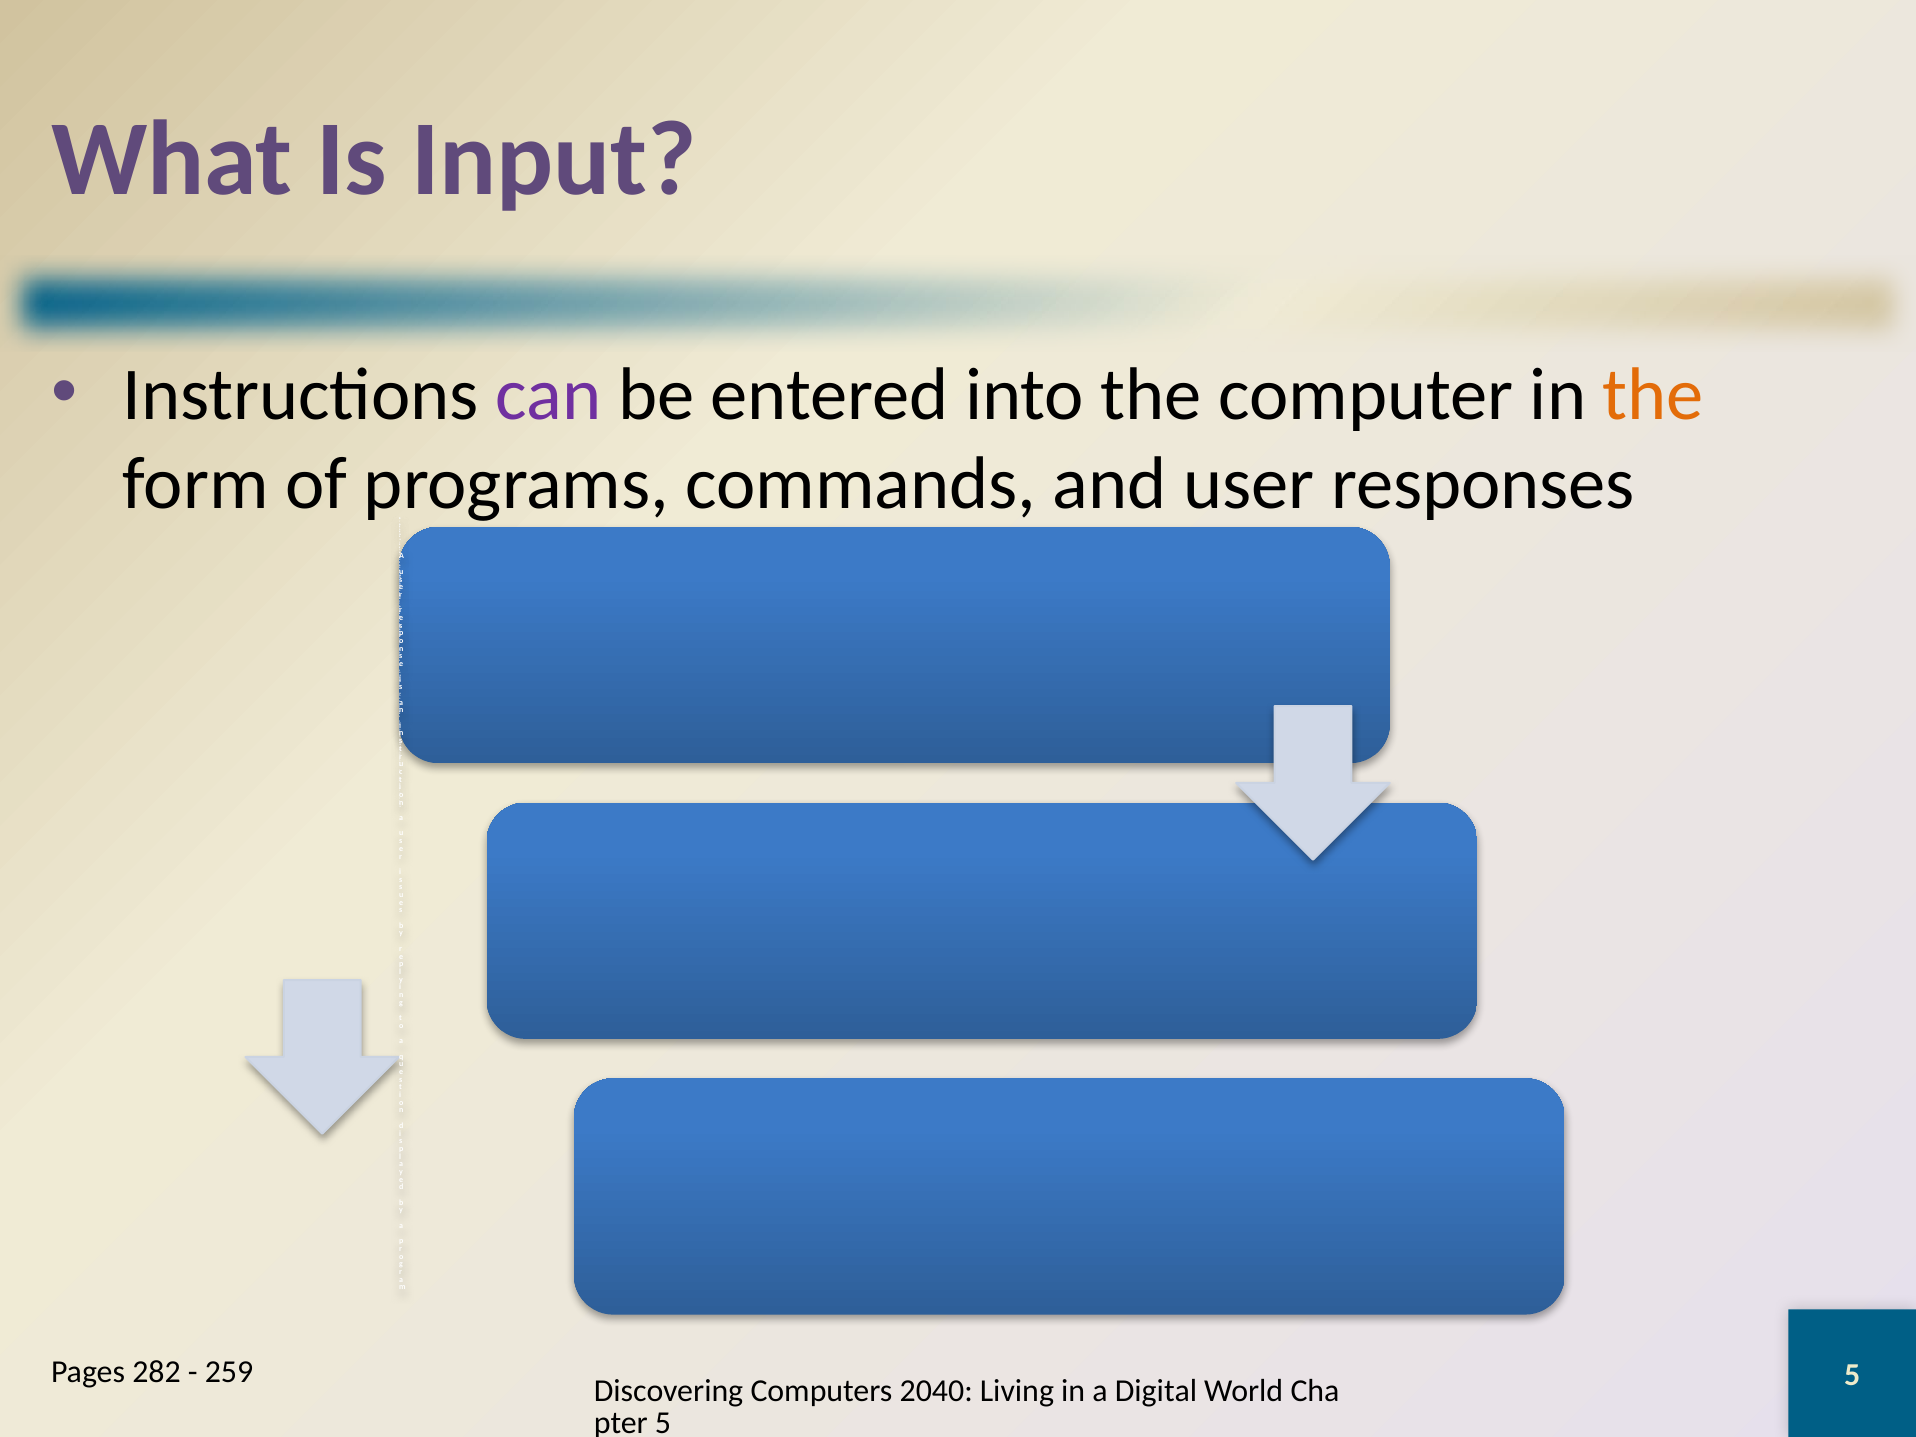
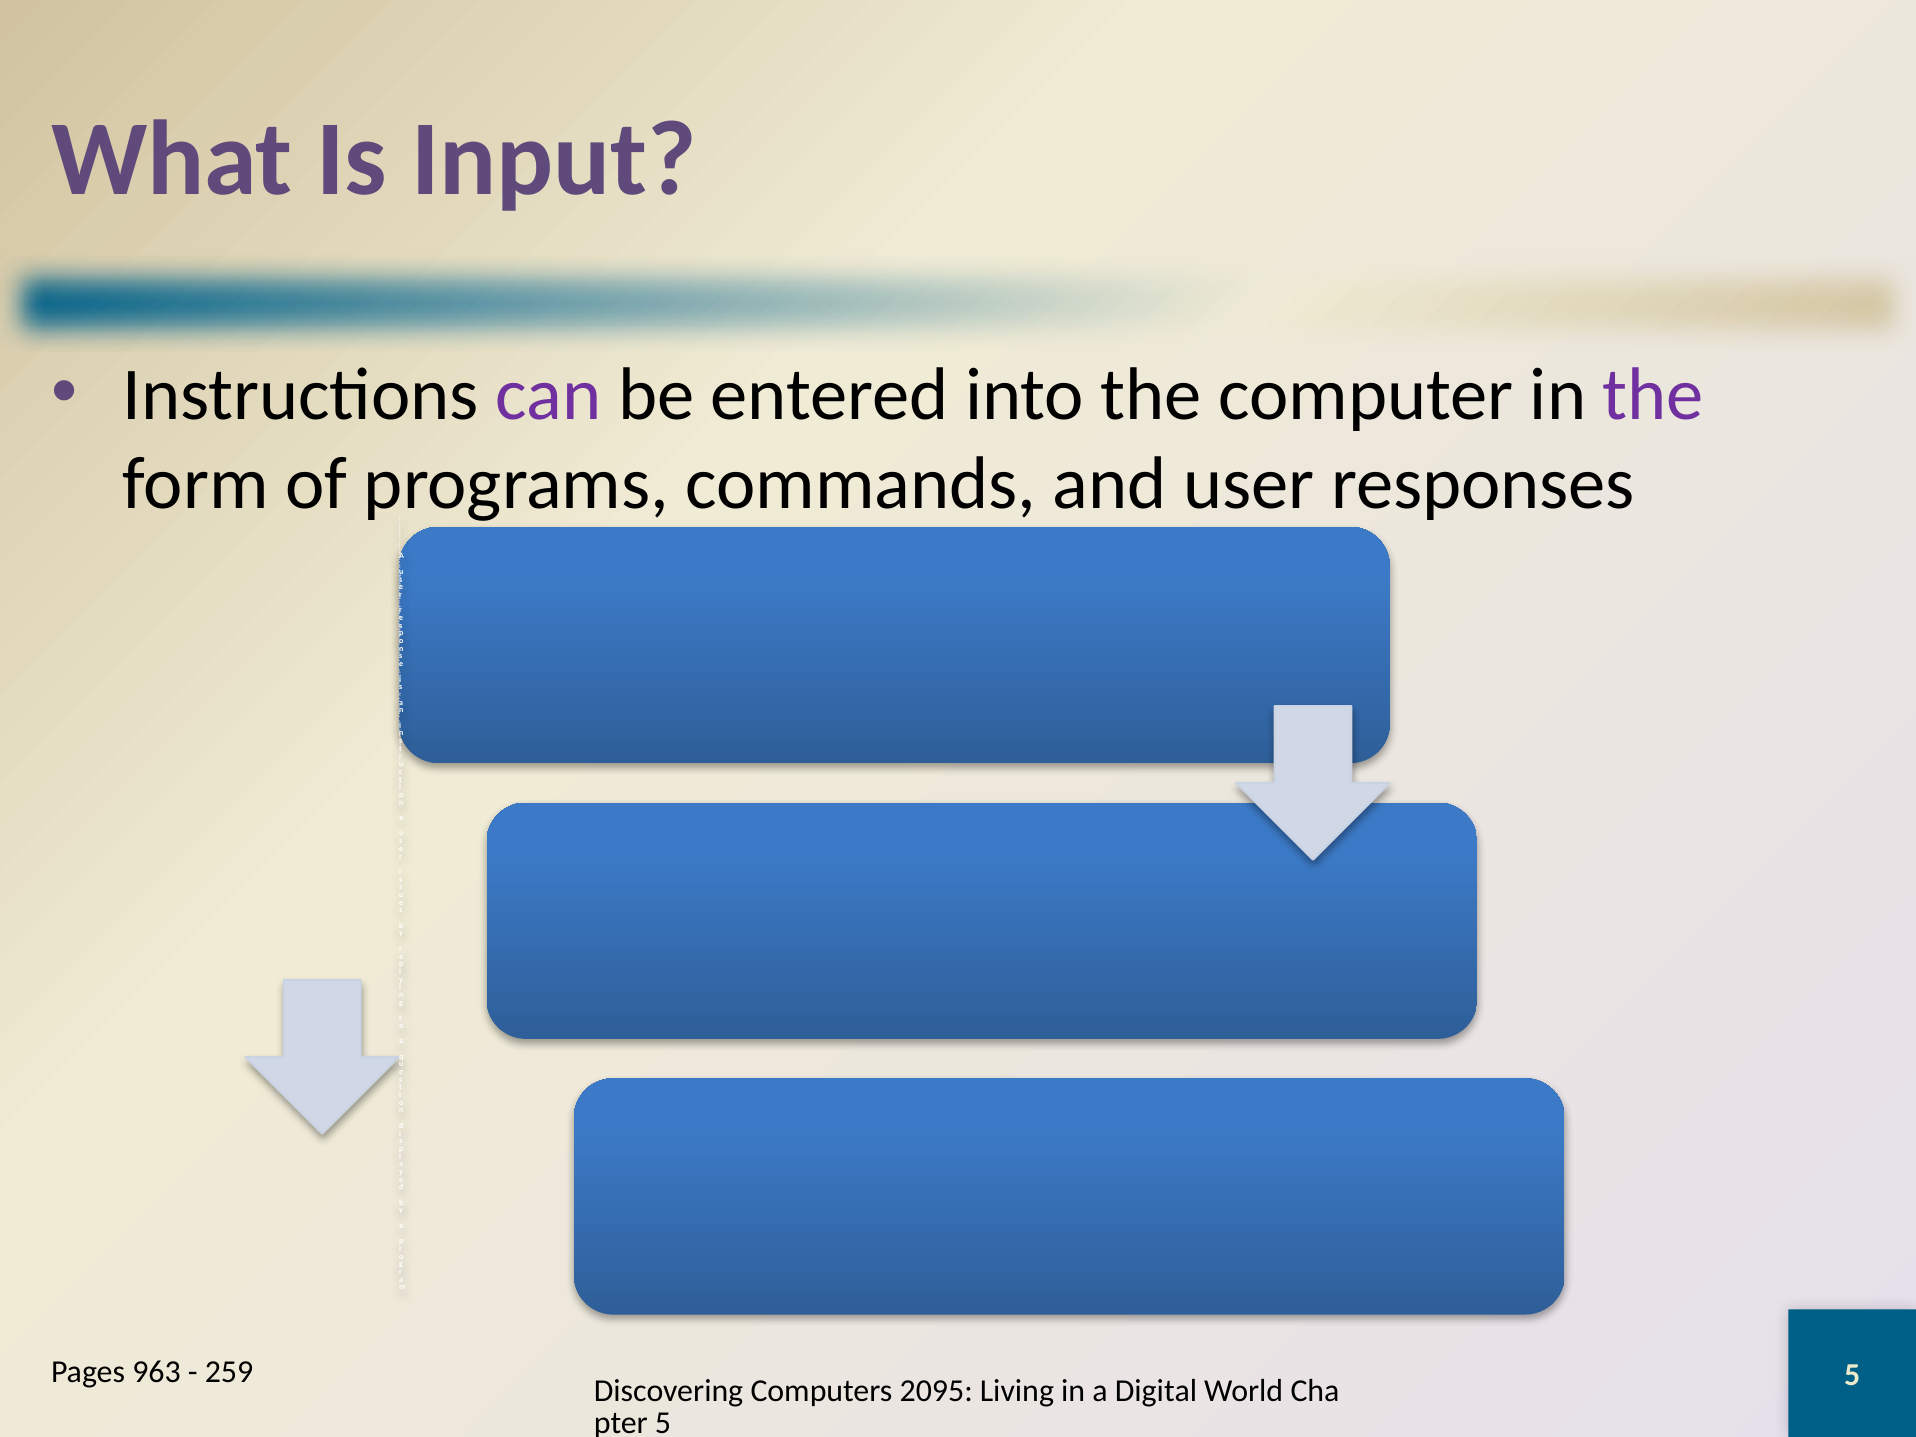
the at (1653, 395) colour: orange -> purple
282: 282 -> 963
2040: 2040 -> 2095
